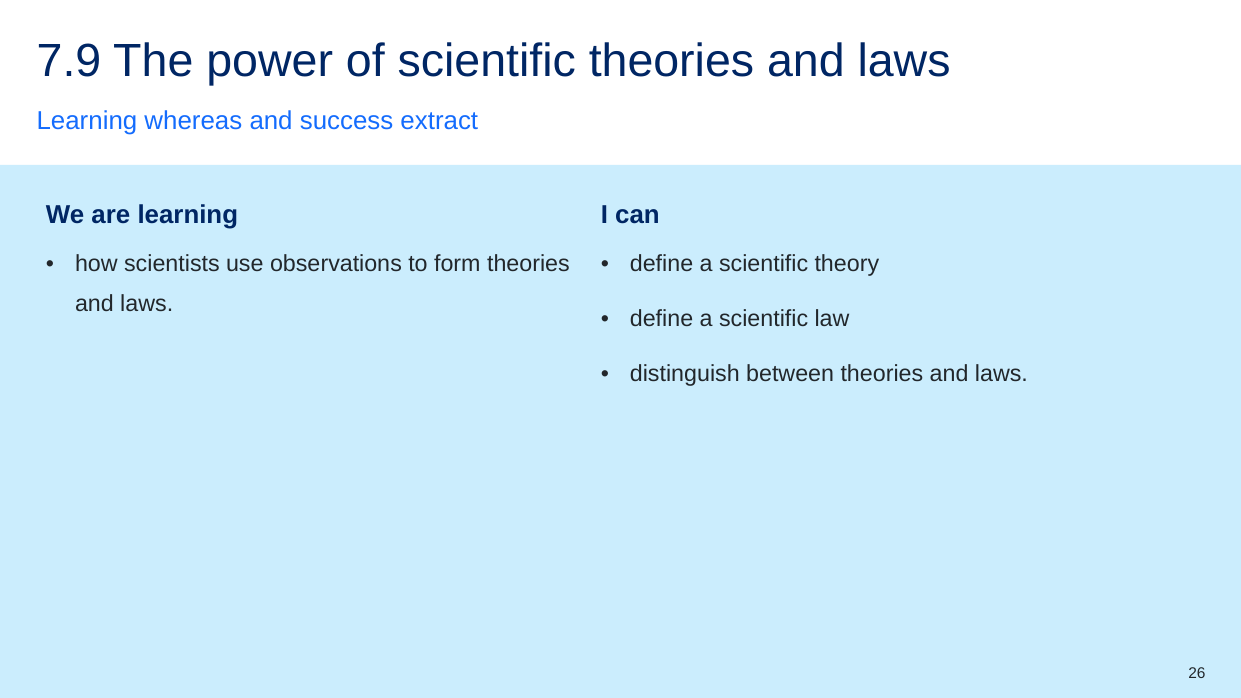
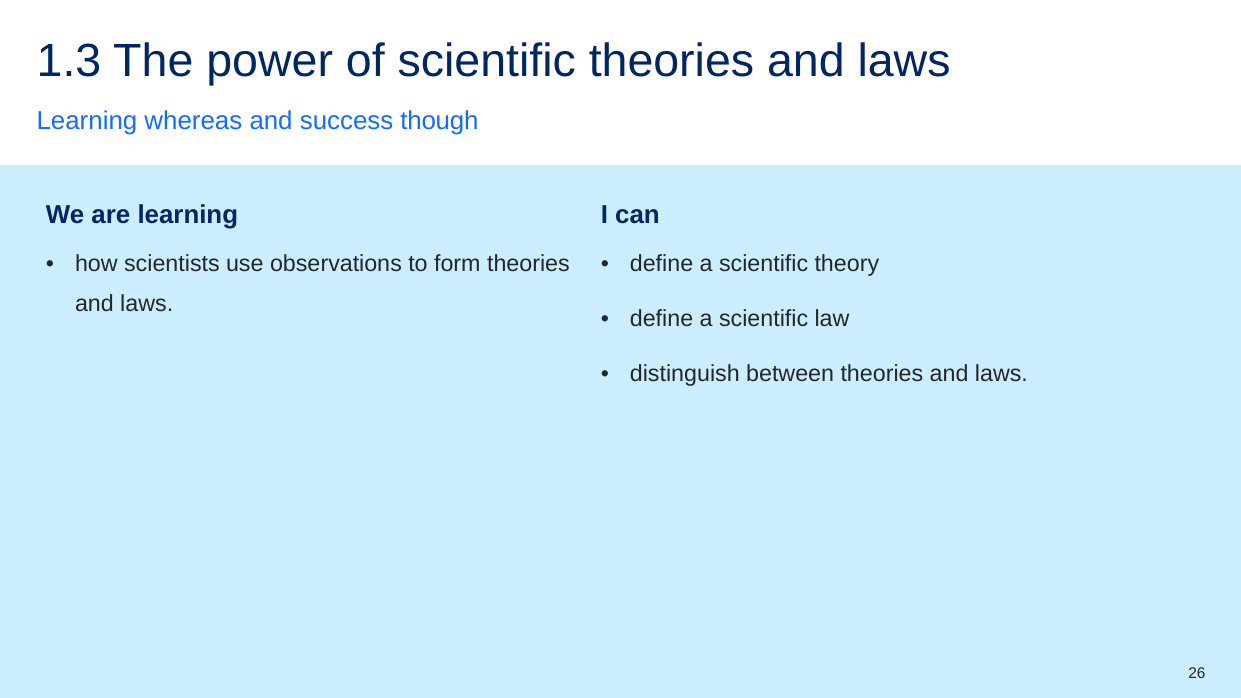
7.9: 7.9 -> 1.3
extract: extract -> though
